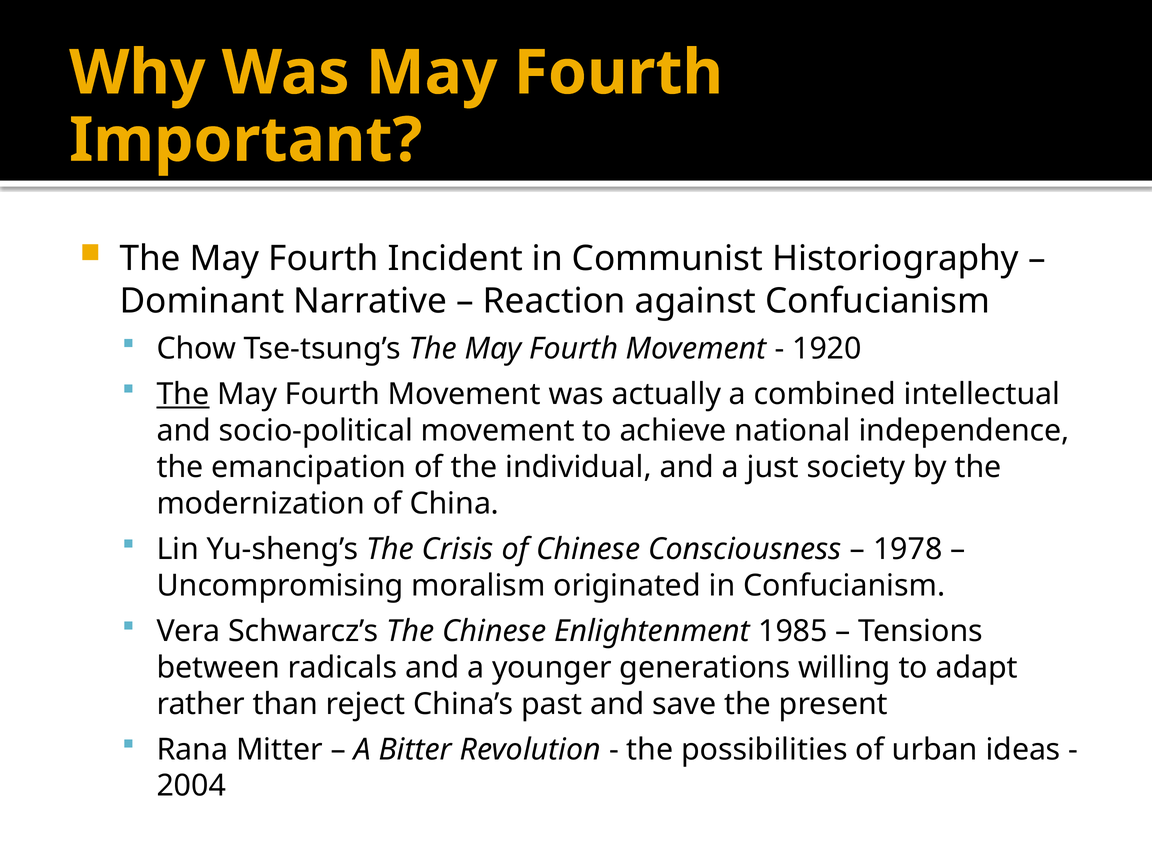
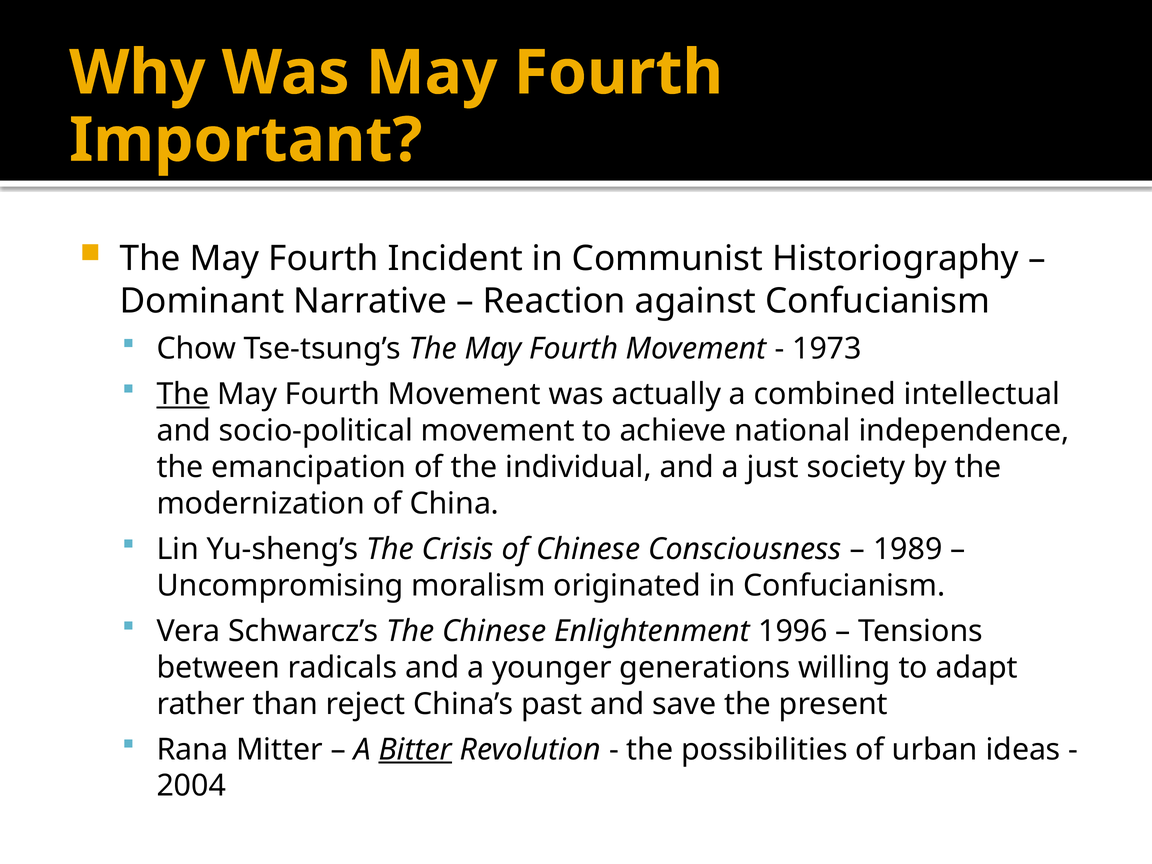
1920: 1920 -> 1973
1978: 1978 -> 1989
1985: 1985 -> 1996
Bitter underline: none -> present
